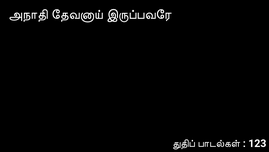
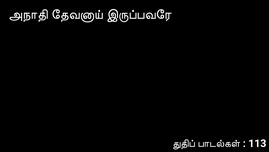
123: 123 -> 113
